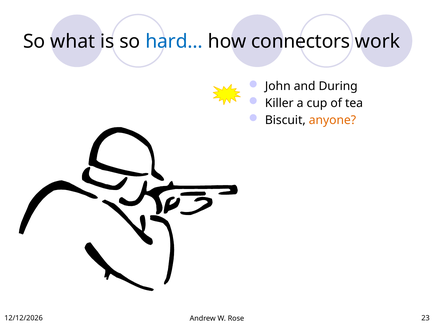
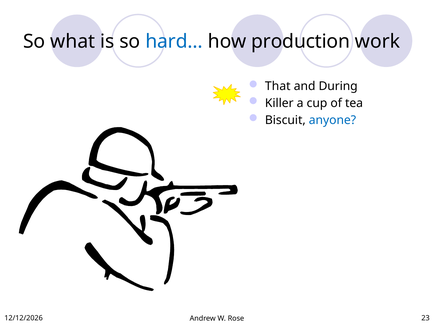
connectors: connectors -> production
John: John -> That
anyone colour: orange -> blue
